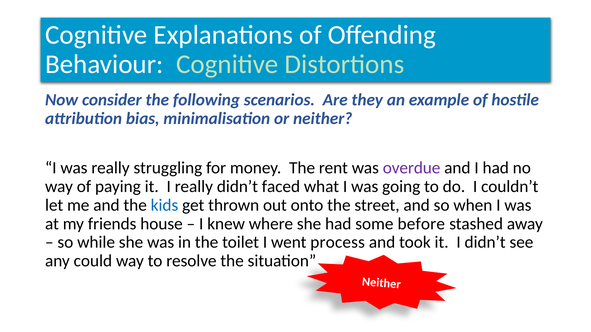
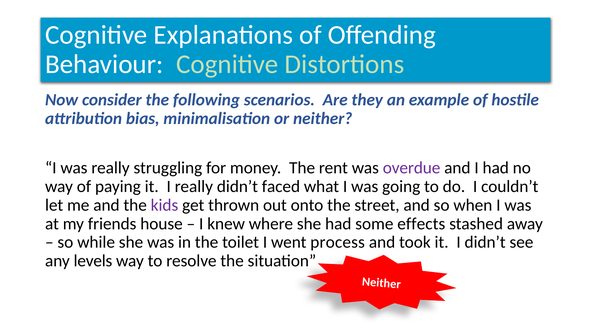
kids colour: blue -> purple
before: before -> effects
could: could -> levels
